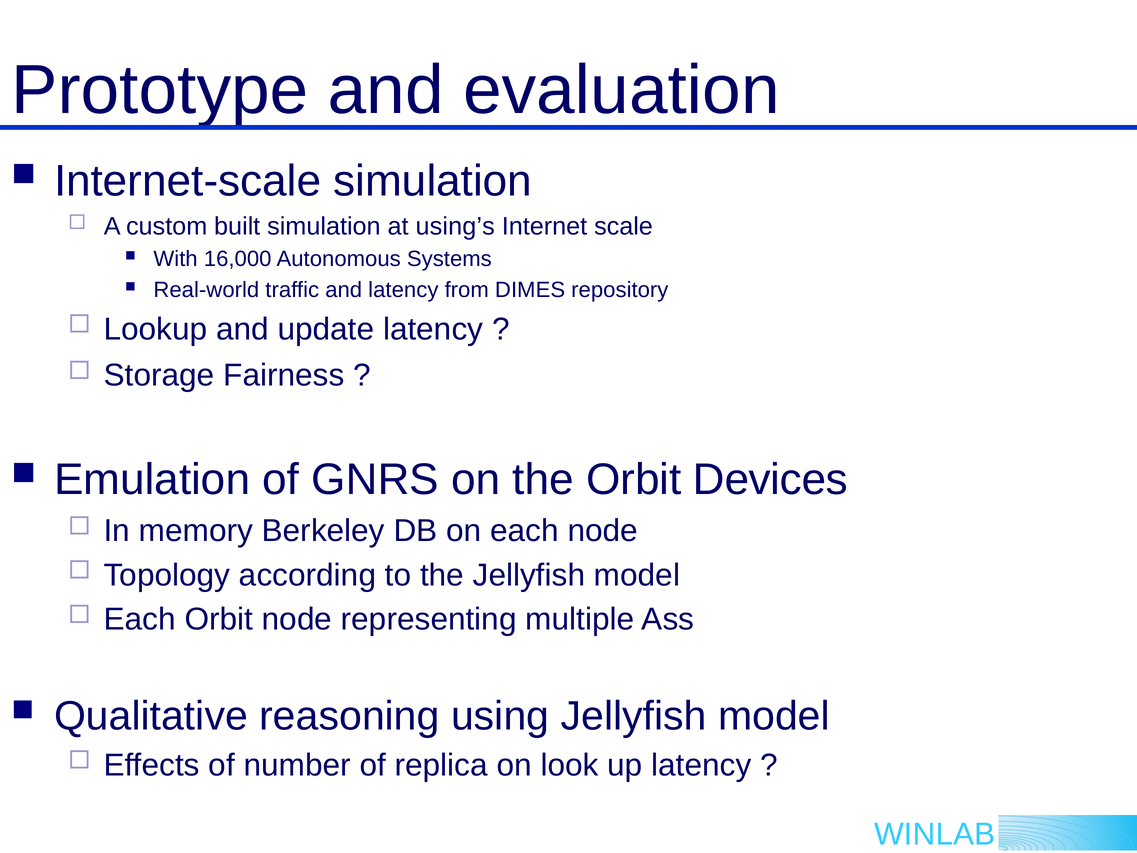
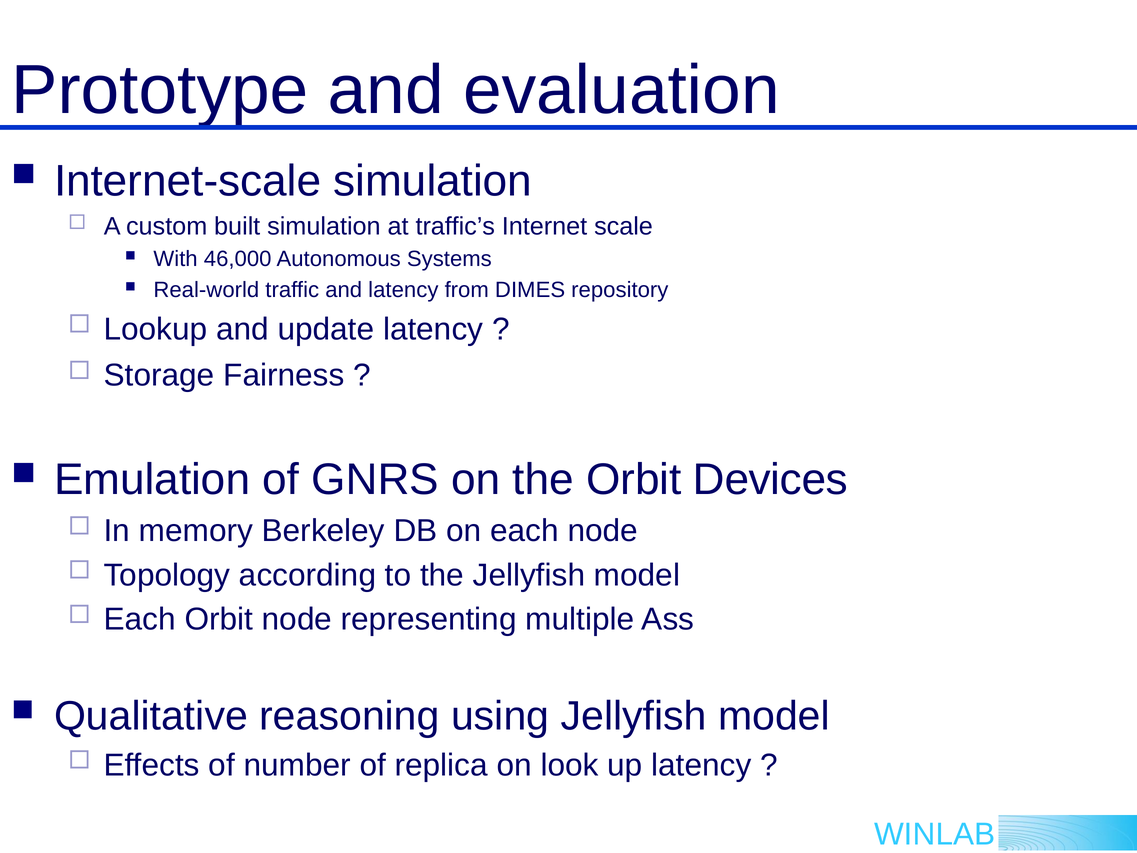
using’s: using’s -> traffic’s
16,000: 16,000 -> 46,000
